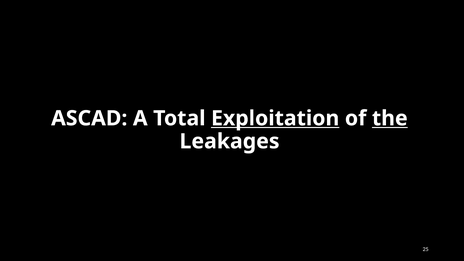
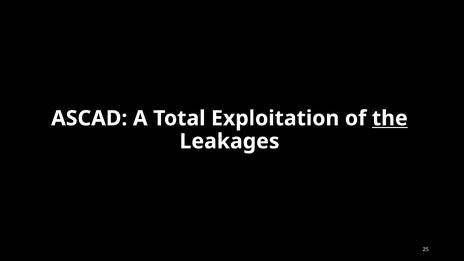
Exploitation underline: present -> none
